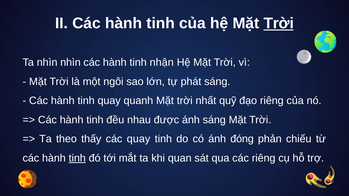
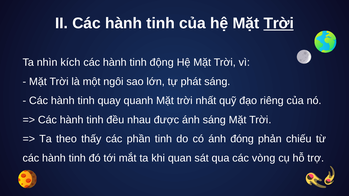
nhìn nhìn: nhìn -> kích
nhận: nhận -> động
các quay: quay -> phần
tinh at (77, 158) underline: present -> none
các riêng: riêng -> vòng
